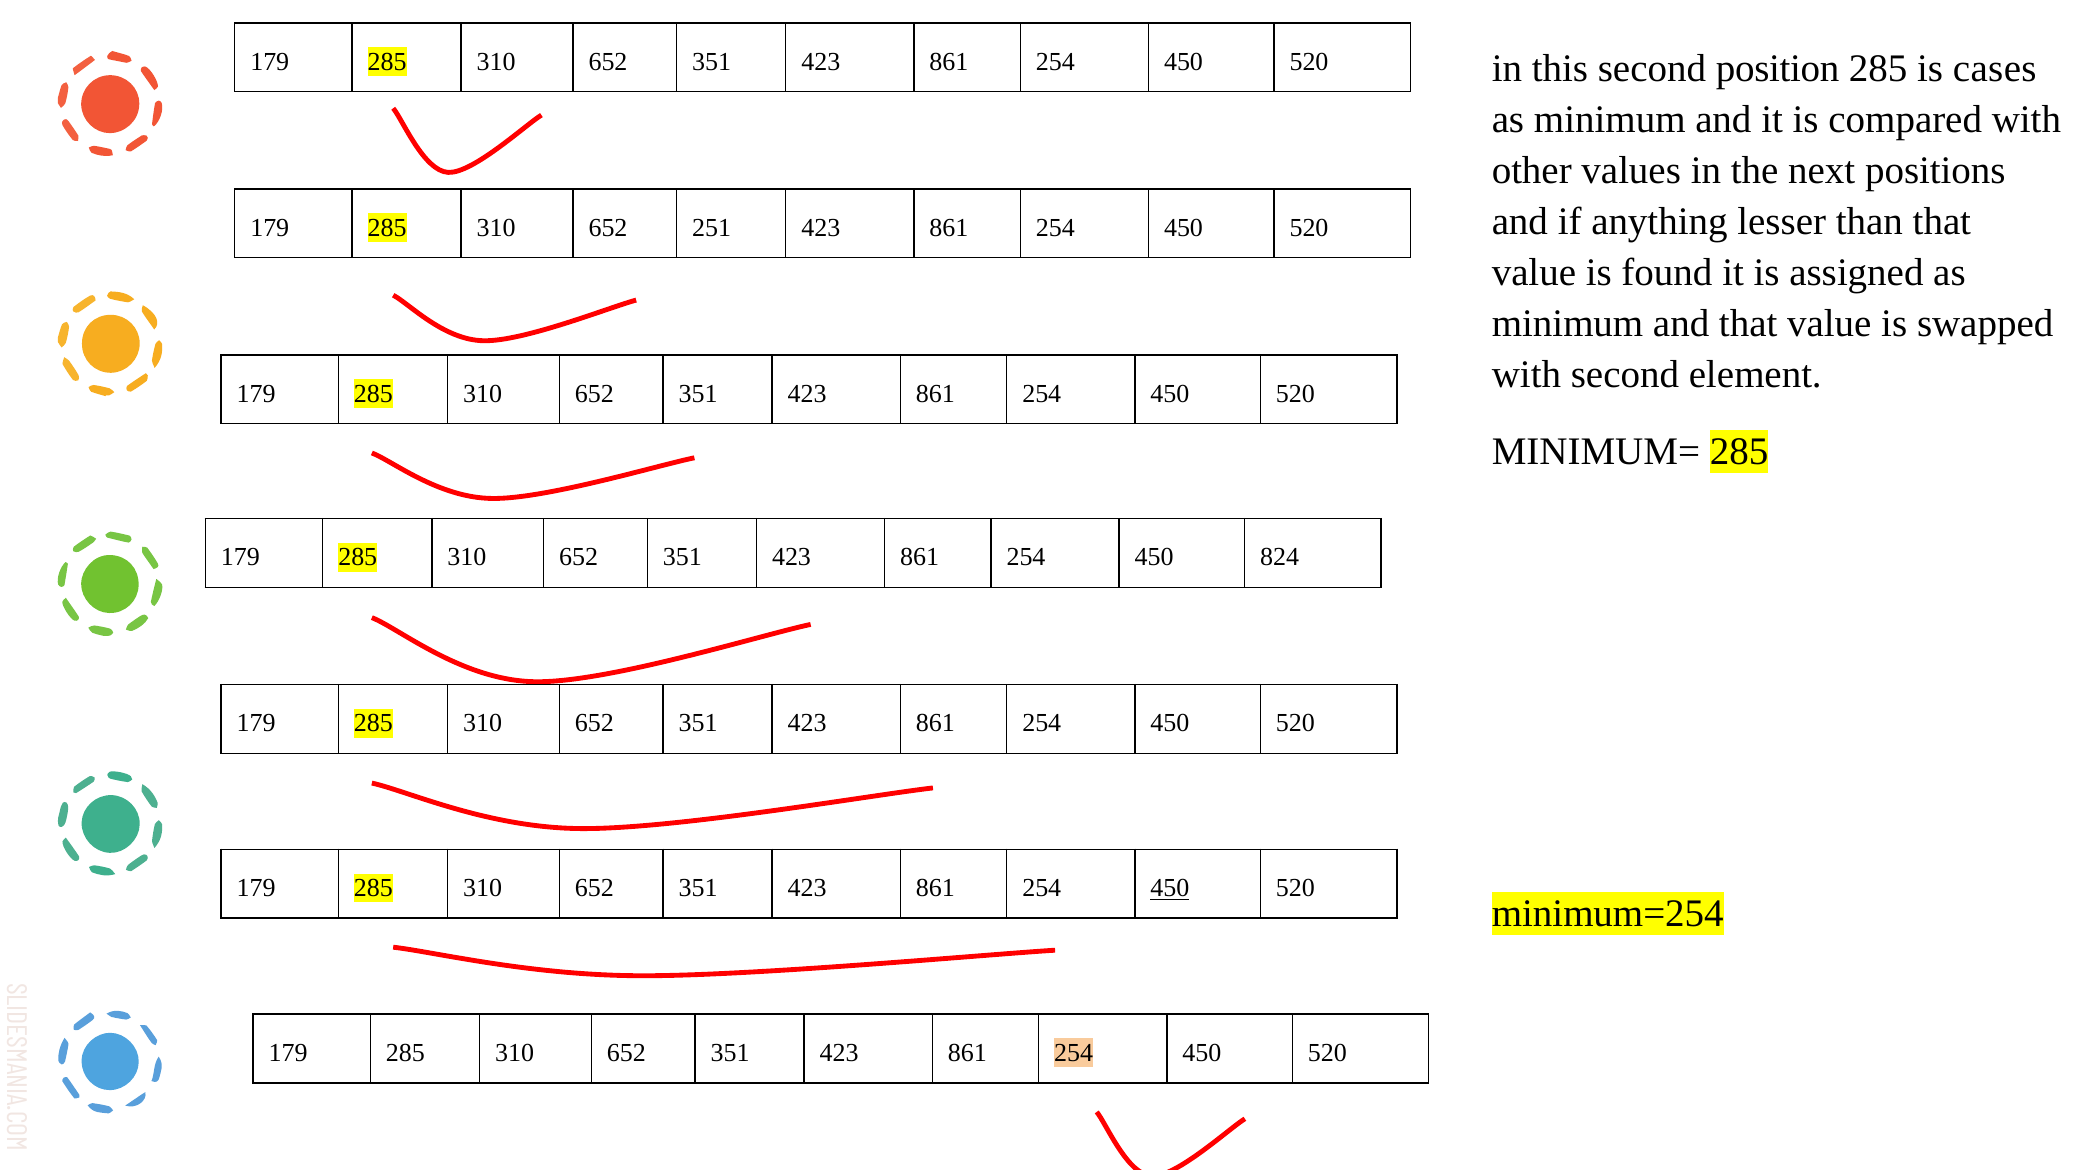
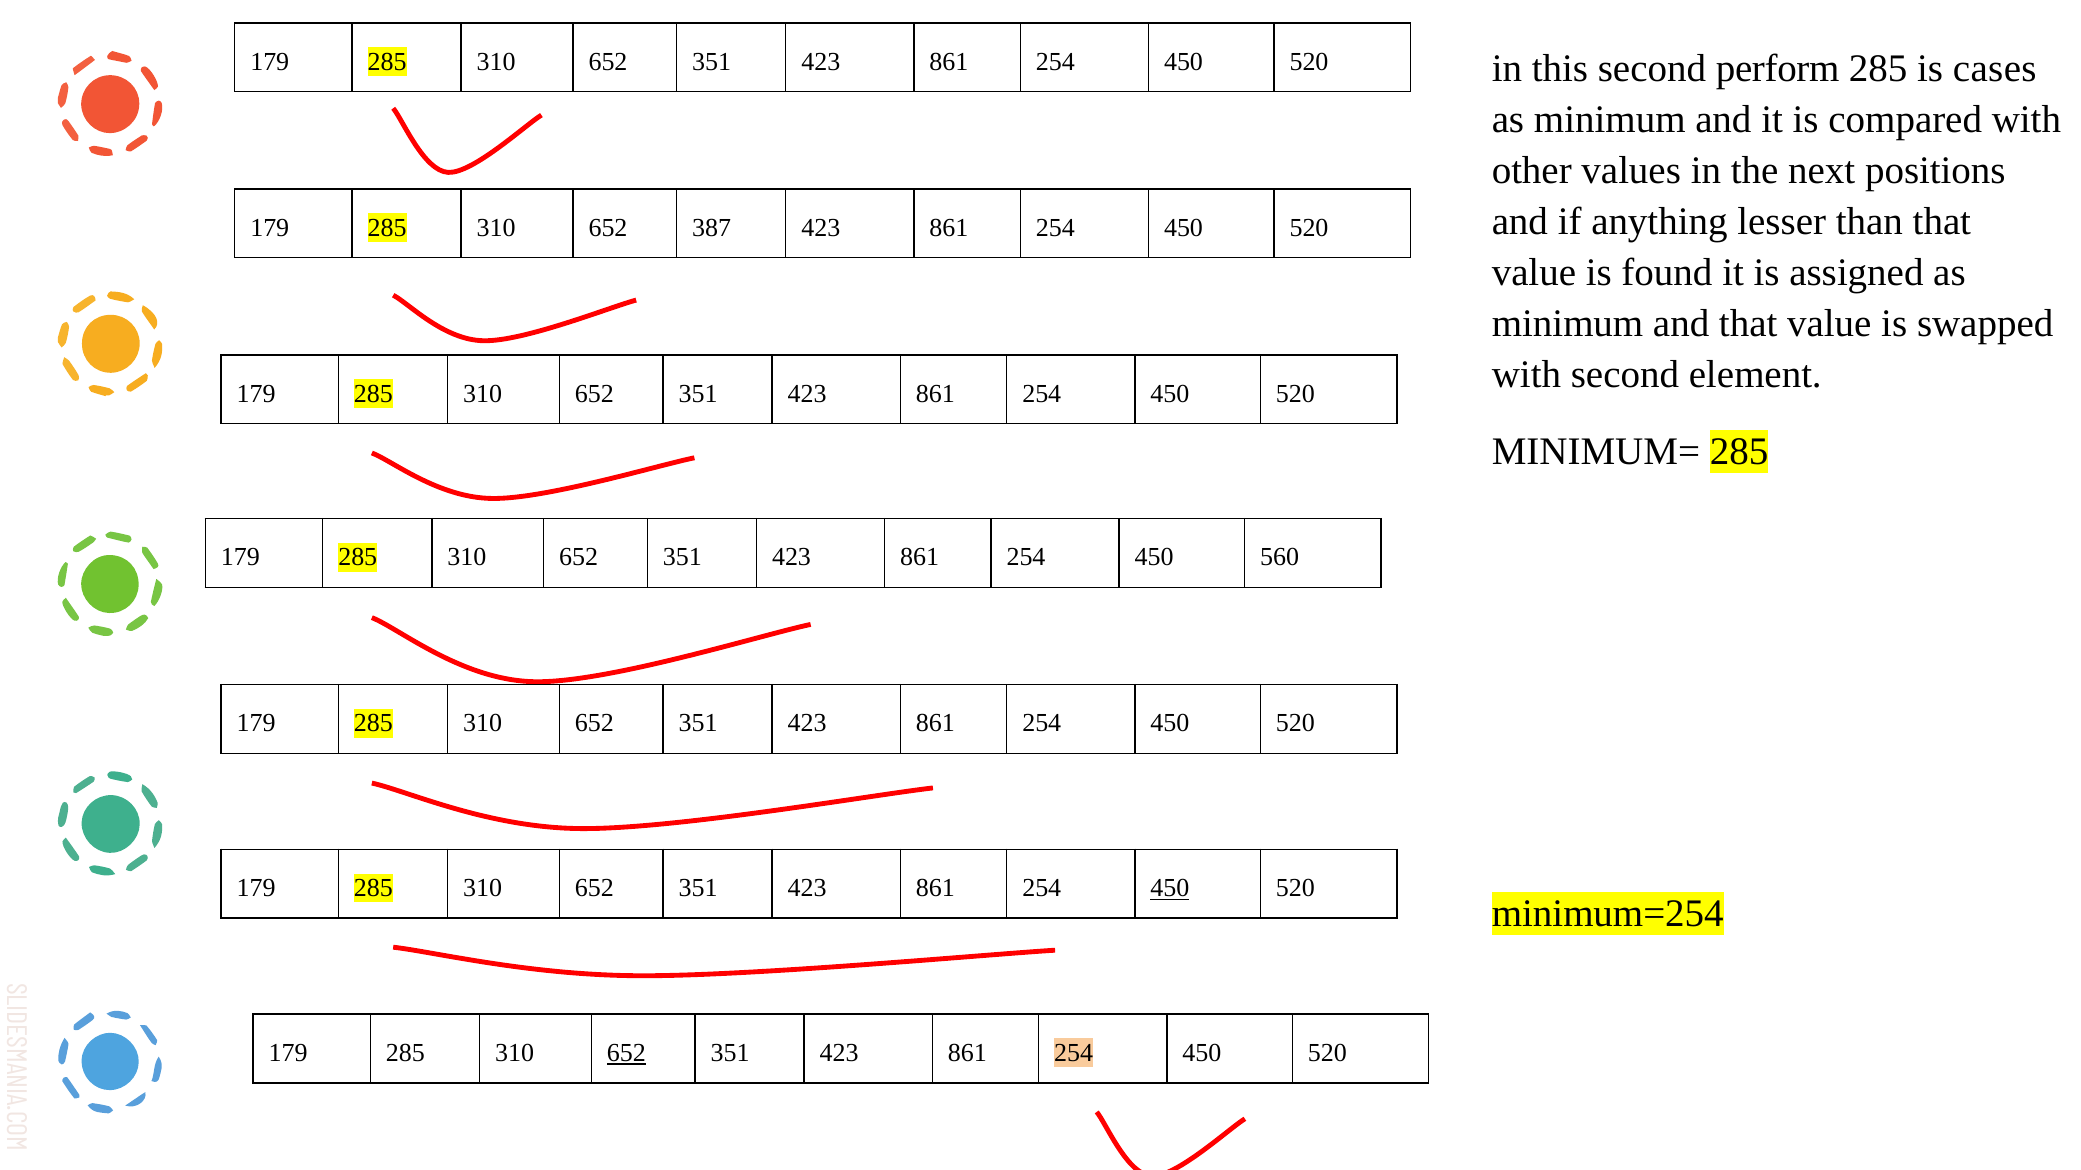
position: position -> perform
251: 251 -> 387
824: 824 -> 560
652 at (626, 1053) underline: none -> present
